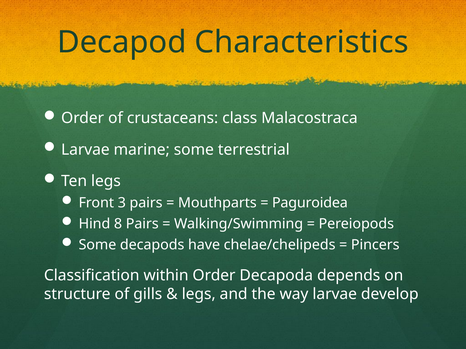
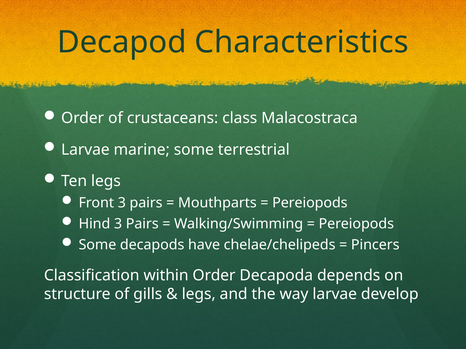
Paguroidea at (310, 203): Paguroidea -> Pereiopods
Hind 8: 8 -> 3
